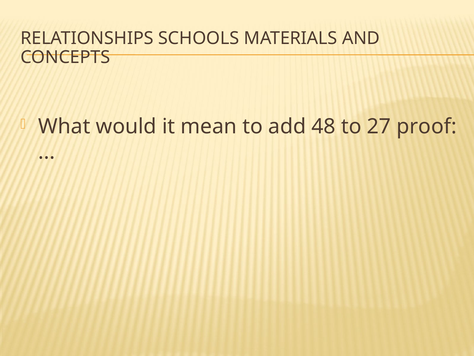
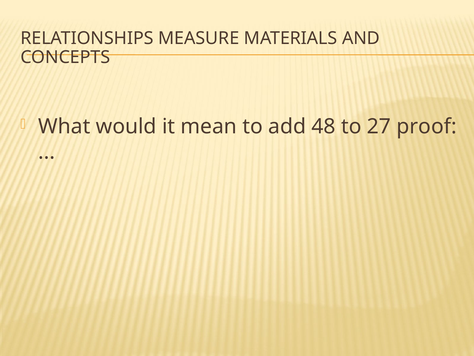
SCHOOLS: SCHOOLS -> MEASURE
